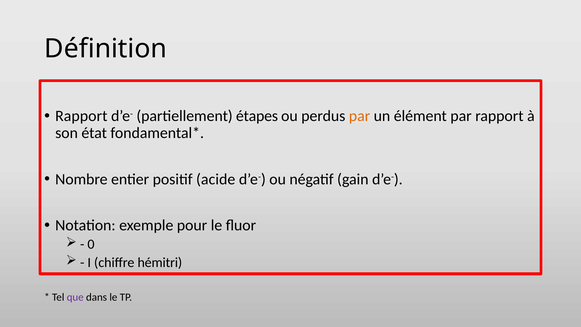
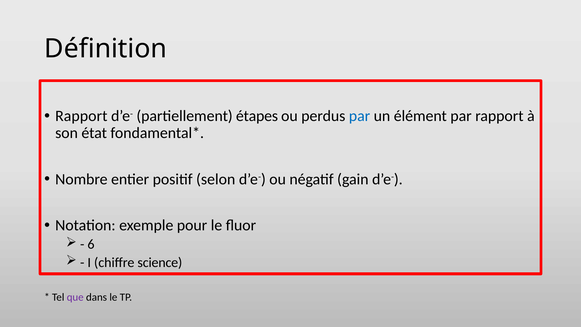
par at (360, 116) colour: orange -> blue
acide: acide -> selon
0: 0 -> 6
hémitri: hémitri -> science
